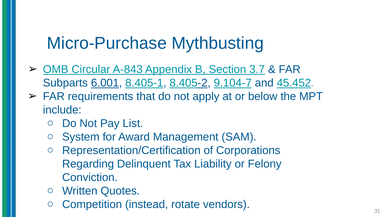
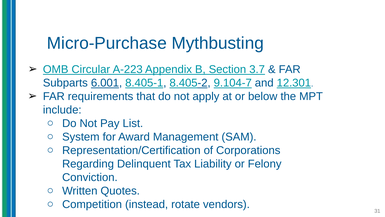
A-843: A-843 -> A-223
45.452: 45.452 -> 12.301
